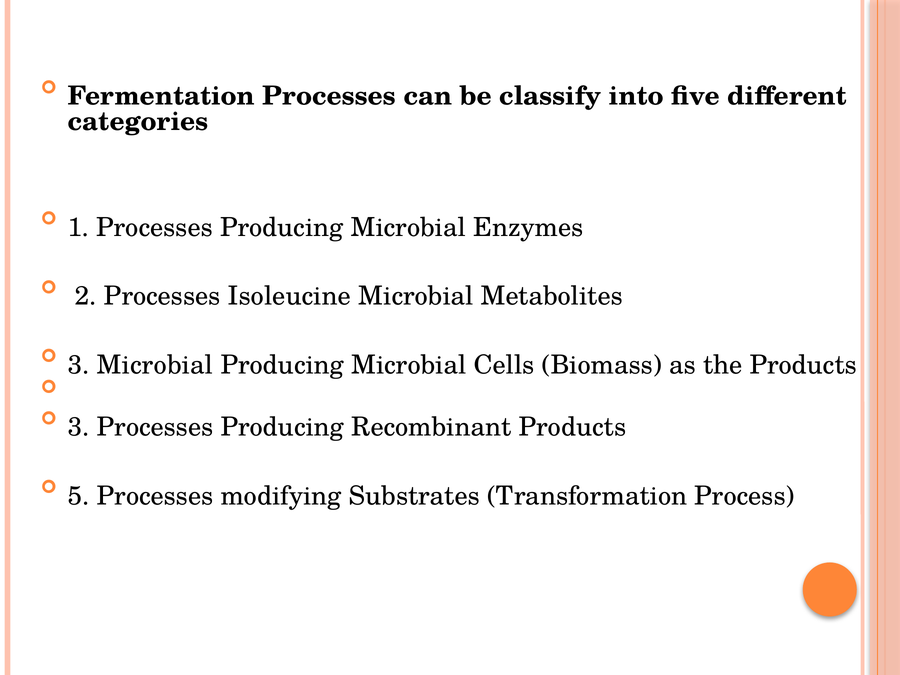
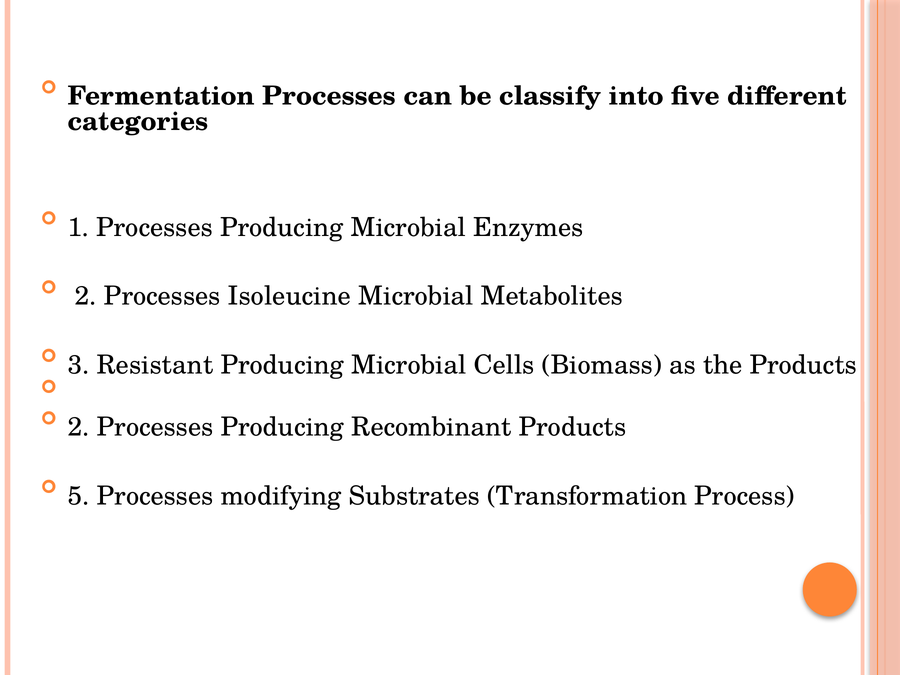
3 Microbial: Microbial -> Resistant
3 at (79, 427): 3 -> 2
